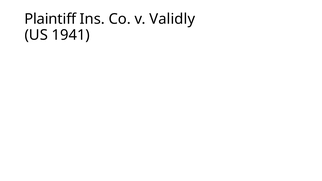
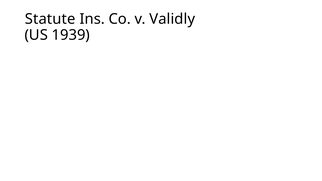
Plaintiff: Plaintiff -> Statute
1941: 1941 -> 1939
